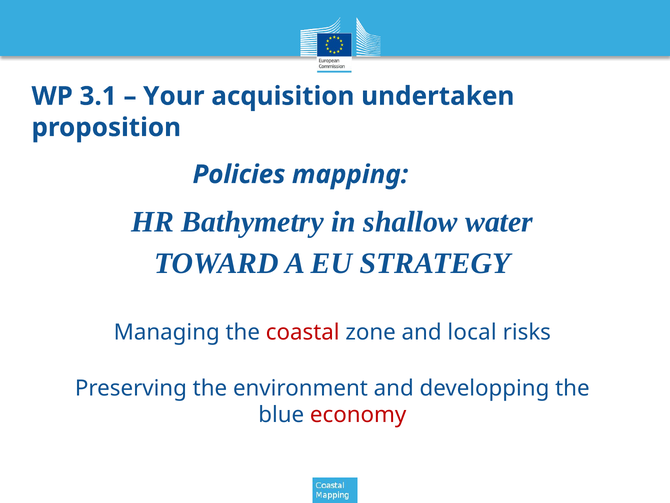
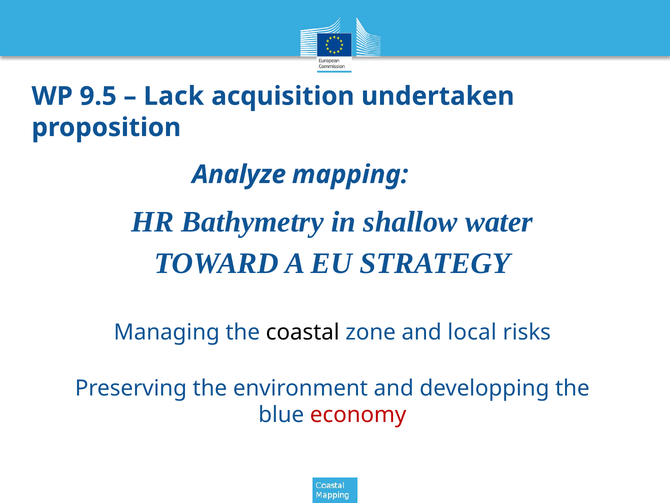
3.1: 3.1 -> 9.5
Your: Your -> Lack
Policies: Policies -> Analyze
coastal colour: red -> black
